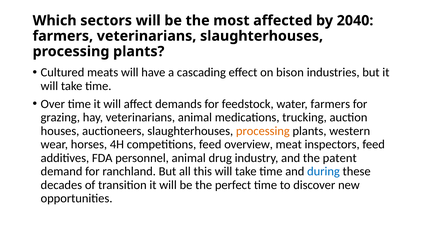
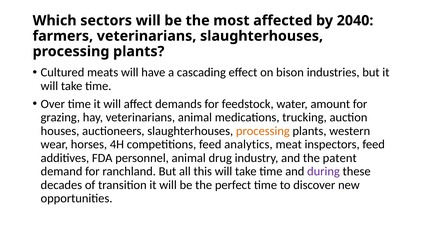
water farmers: farmers -> amount
overview: overview -> analytics
during colour: blue -> purple
